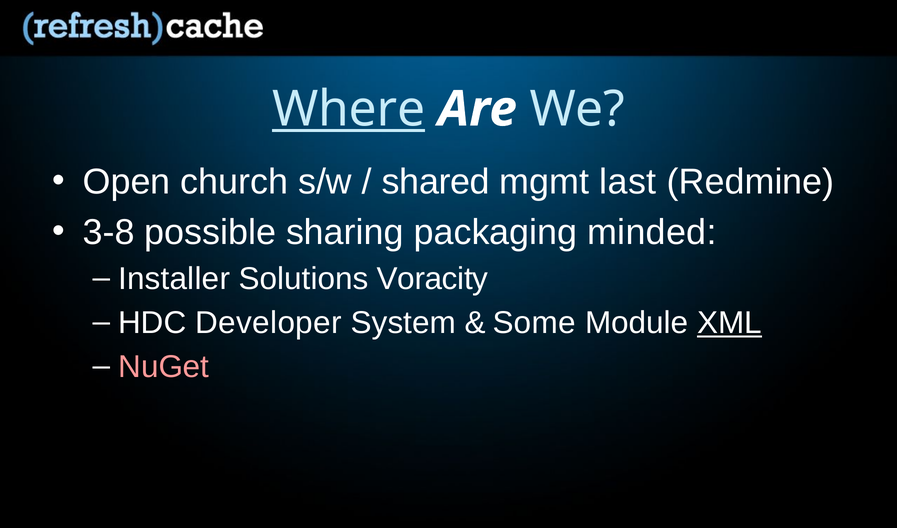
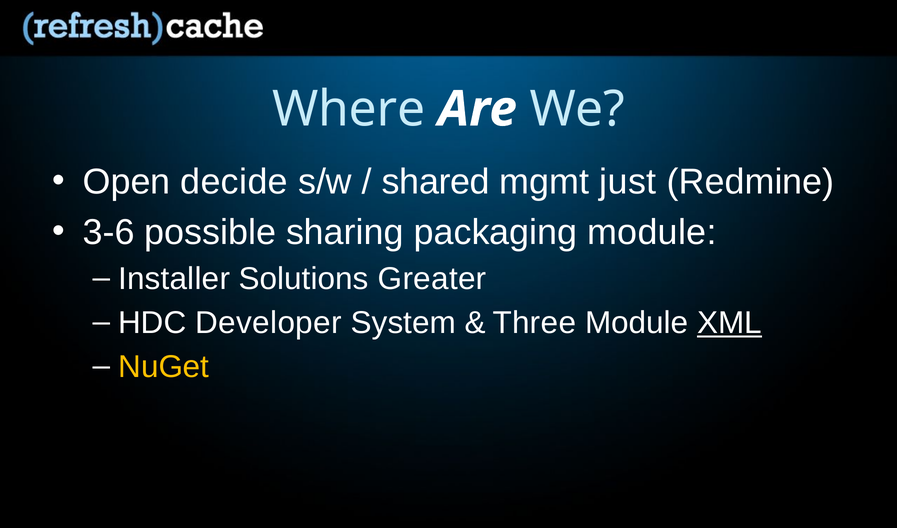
Where underline: present -> none
church: church -> decide
last: last -> just
3-8: 3-8 -> 3-6
packaging minded: minded -> module
Voracity: Voracity -> Greater
Some: Some -> Three
NuGet colour: pink -> yellow
